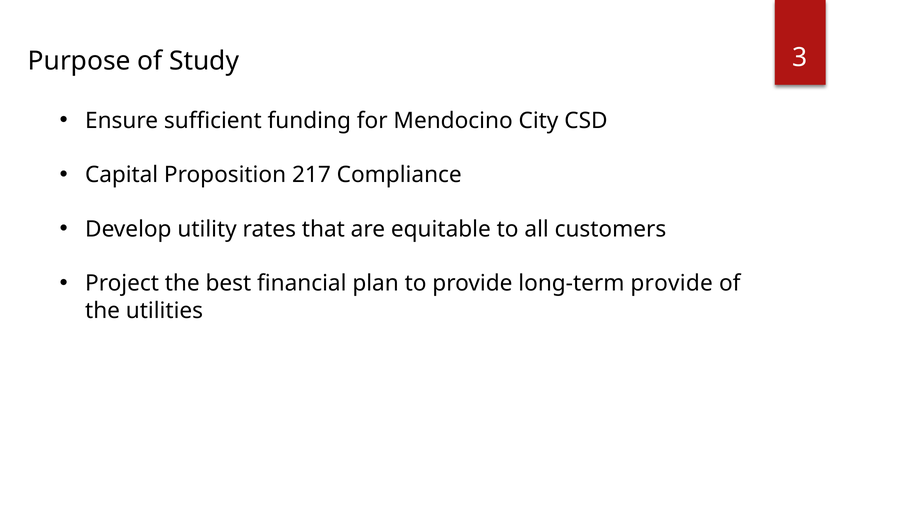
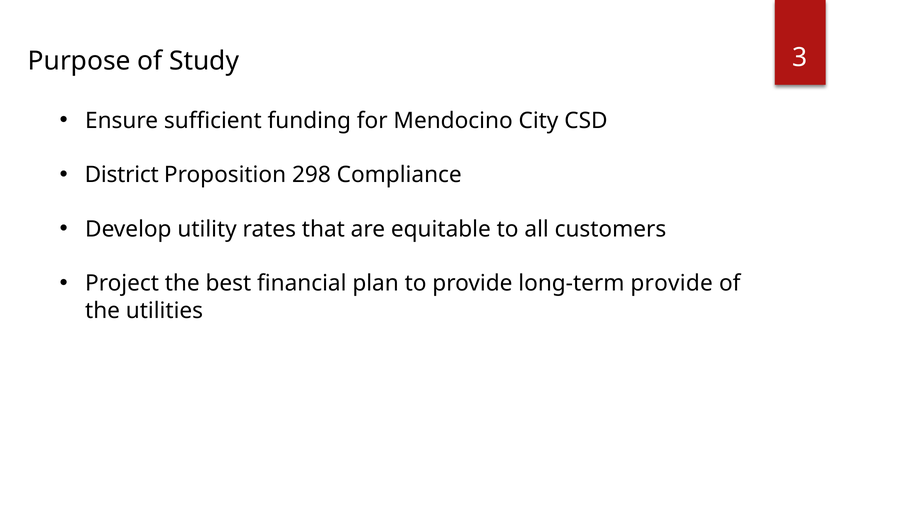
Capital: Capital -> District
217: 217 -> 298
